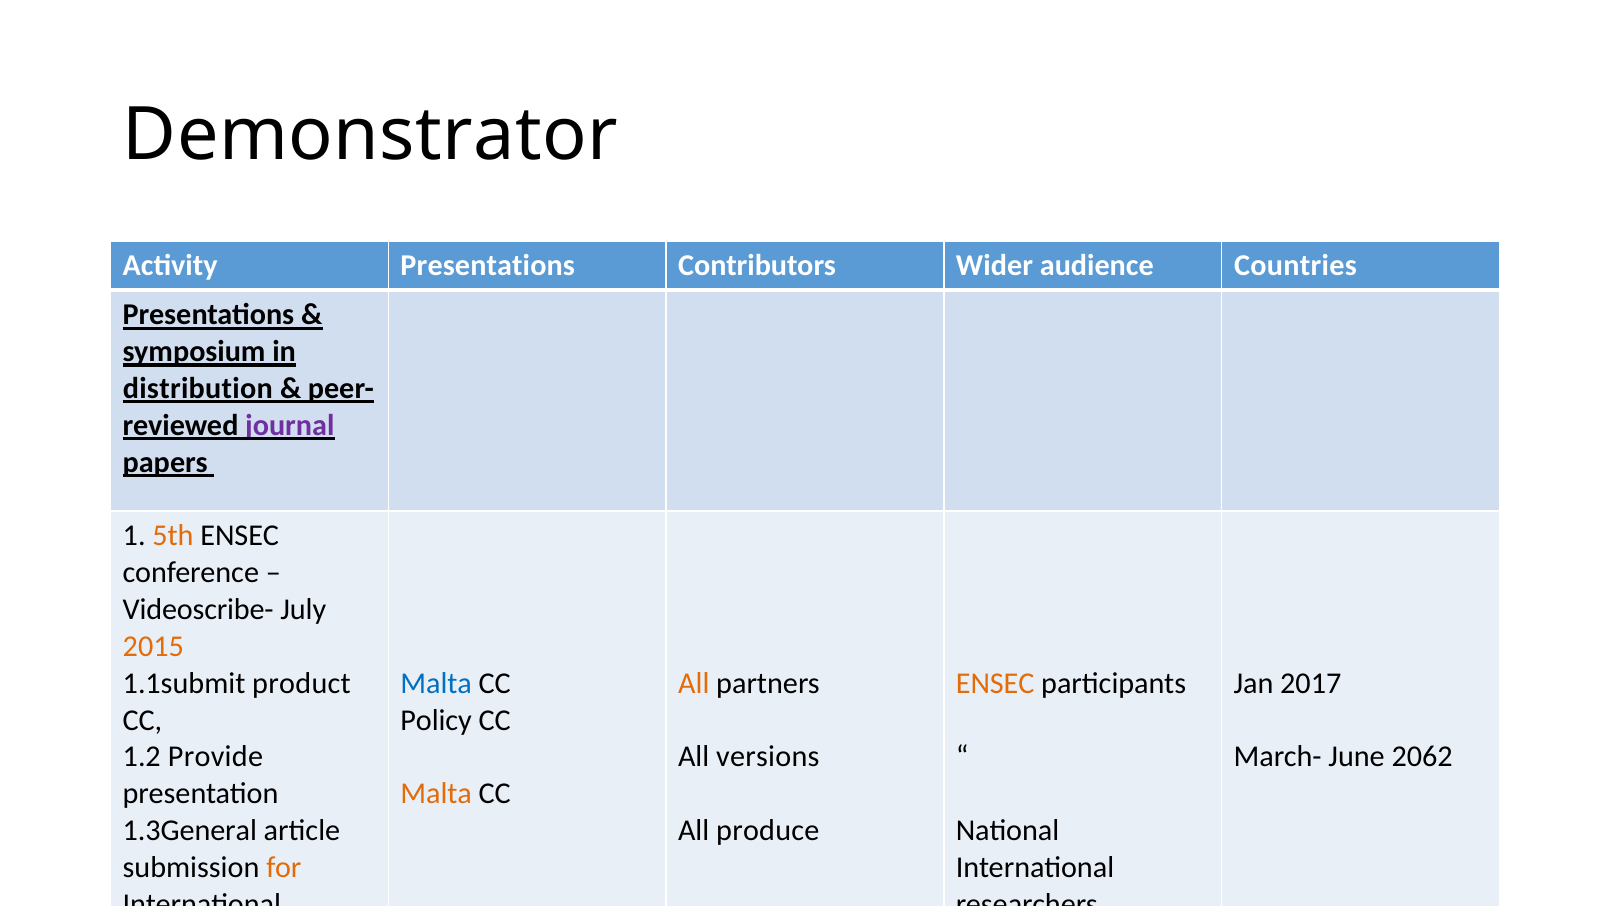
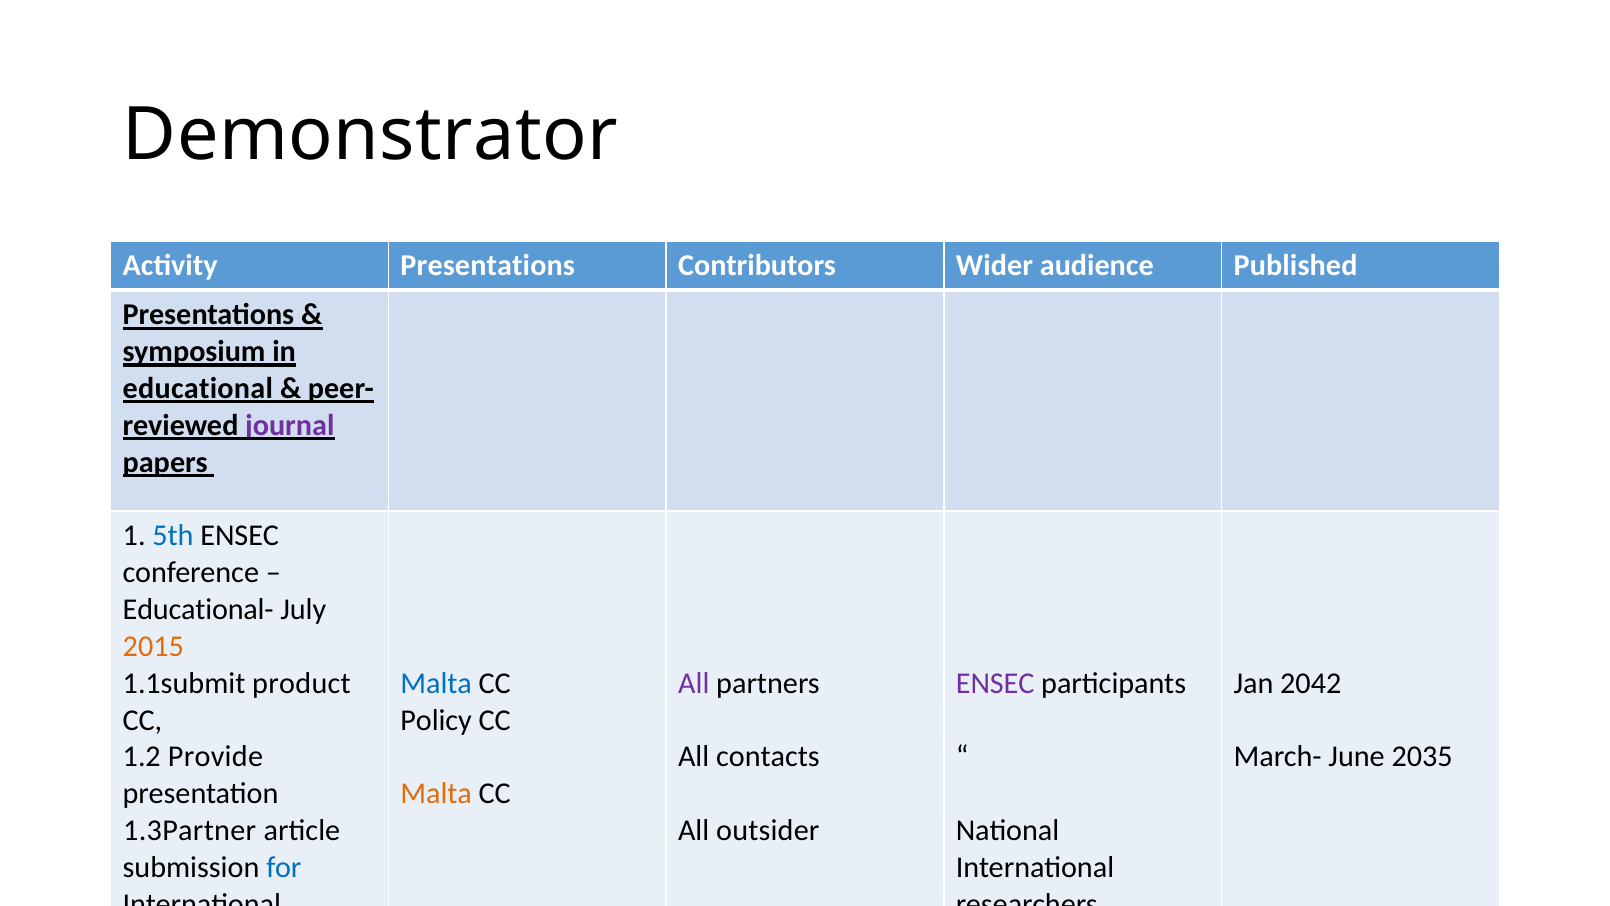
Countries: Countries -> Published
distribution at (198, 389): distribution -> educational
5th colour: orange -> blue
Videoscribe-: Videoscribe- -> Educational-
All at (694, 683) colour: orange -> purple
ENSEC at (995, 683) colour: orange -> purple
2017: 2017 -> 2042
versions: versions -> contacts
2062: 2062 -> 2035
1.3General: 1.3General -> 1.3Partner
All produce: produce -> outsider
for at (284, 867) colour: orange -> blue
